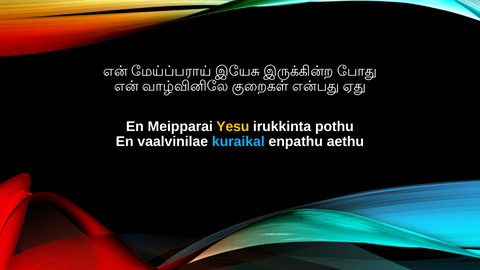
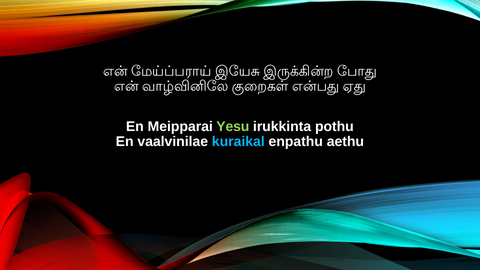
Yesu colour: yellow -> light green
